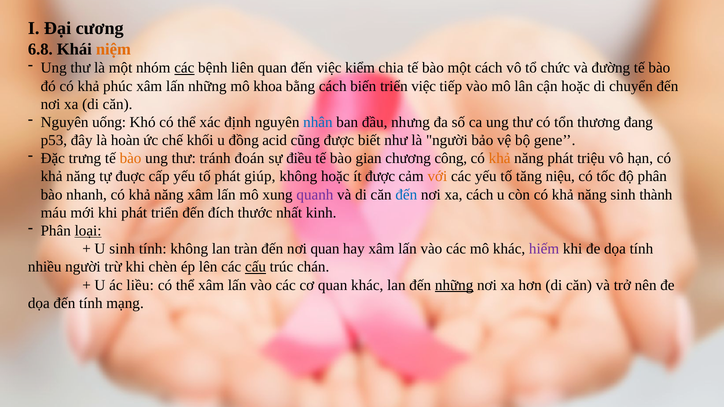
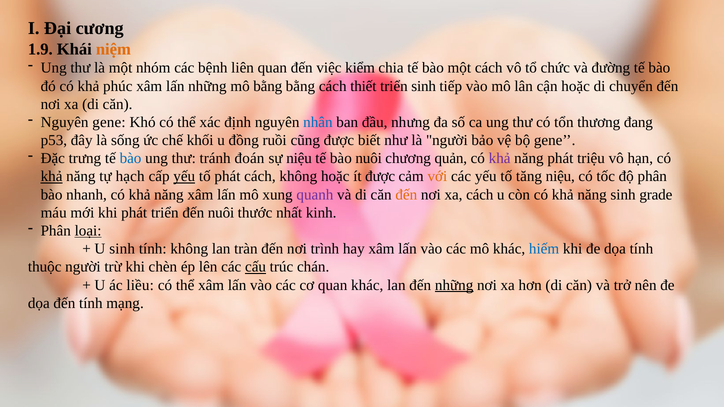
6.8: 6.8 -> 1.9
các at (184, 68) underline: present -> none
mô khoa: khoa -> bằng
biến: biến -> thiết
triển việc: việc -> sinh
Nguyên uống: uống -> gene
hoàn: hoàn -> sống
acid: acid -> ruồi
bào at (131, 159) colour: orange -> blue
sự điều: điều -> niệu
bào gian: gian -> nuôi
công: công -> quản
khả at (500, 159) colour: orange -> purple
khả at (52, 177) underline: none -> present
đuợc: đuợc -> hạch
yếu at (184, 177) underline: none -> present
phát giúp: giúp -> cách
đến at (406, 195) colour: blue -> orange
thành: thành -> grade
đến đích: đích -> nuôi
nơi quan: quan -> trình
hiếm colour: purple -> blue
nhiều: nhiều -> thuộc
